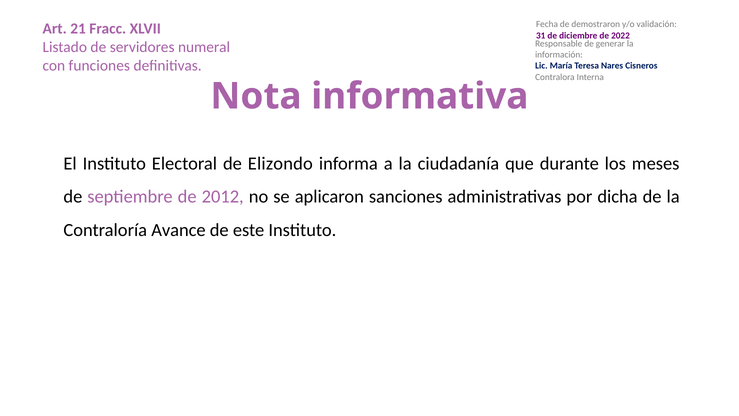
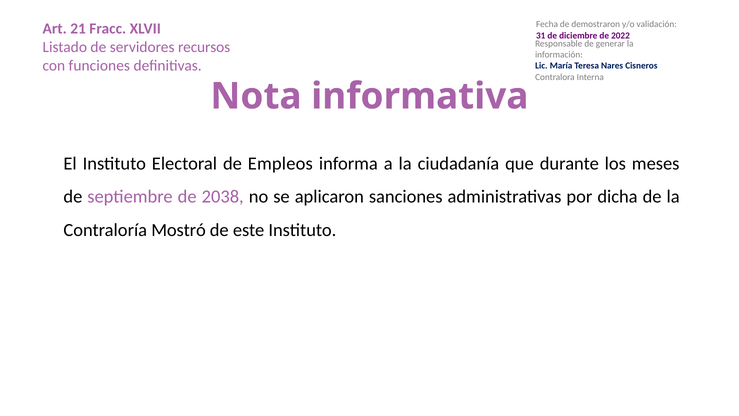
numeral: numeral -> recursos
Elizondo: Elizondo -> Empleos
2012: 2012 -> 2038
Avance: Avance -> Mostró
